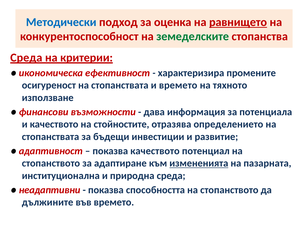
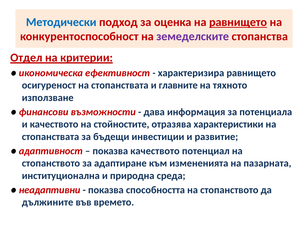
земеделските colour: green -> purple
Среда at (26, 58): Среда -> Отдел
характеризира промените: промените -> равнището
и времето: времето -> главните
определението: определението -> характеристики
измененията underline: present -> none
